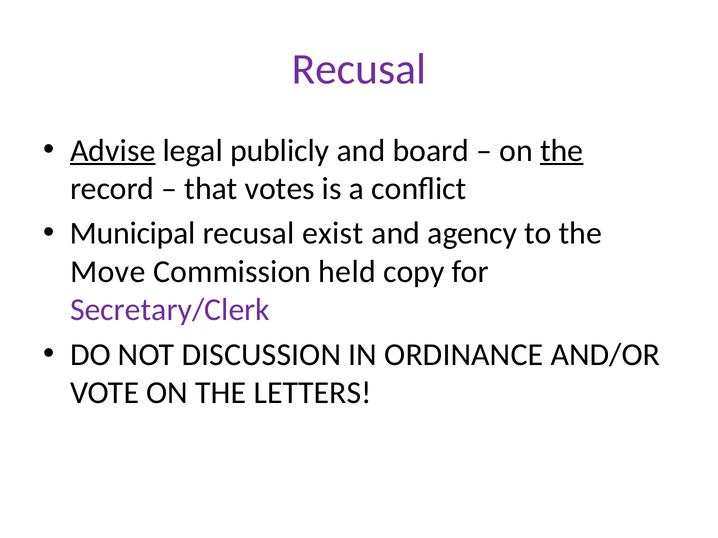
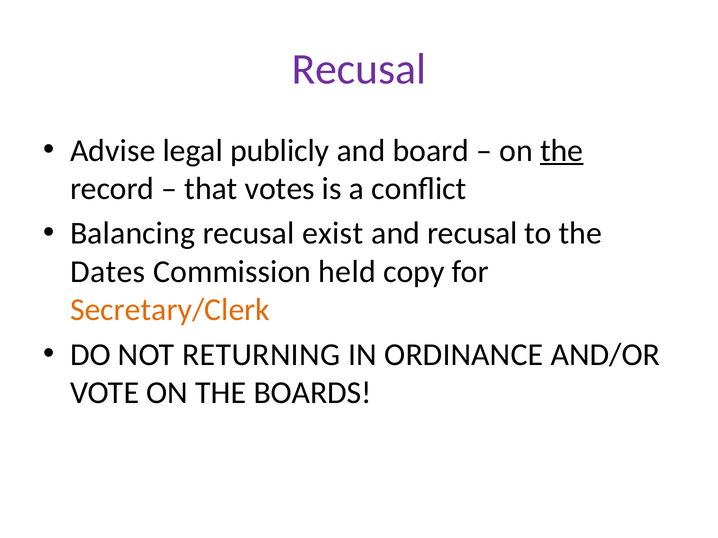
Advise underline: present -> none
Municipal: Municipal -> Balancing
and agency: agency -> recusal
Move: Move -> Dates
Secretary/Clerk colour: purple -> orange
DISCUSSION: DISCUSSION -> RETURNING
LETTERS: LETTERS -> BOARDS
